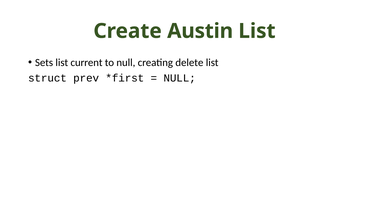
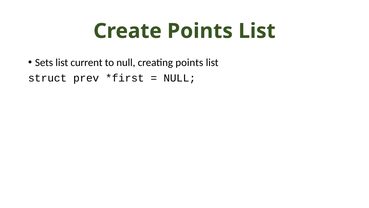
Create Austin: Austin -> Points
creating delete: delete -> points
